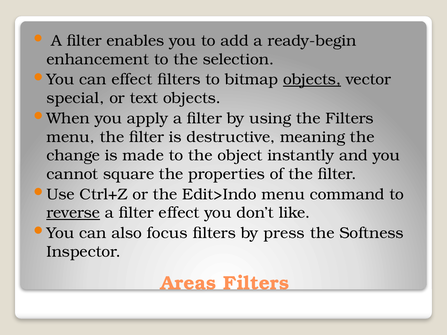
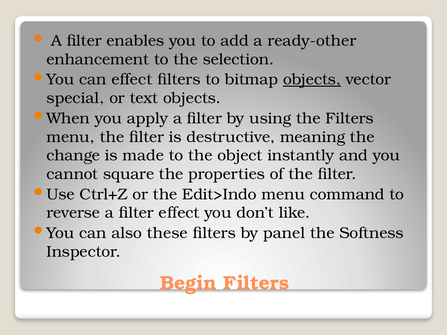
ready-begin: ready-begin -> ready-other
reverse underline: present -> none
focus: focus -> these
press: press -> panel
Areas: Areas -> Begin
